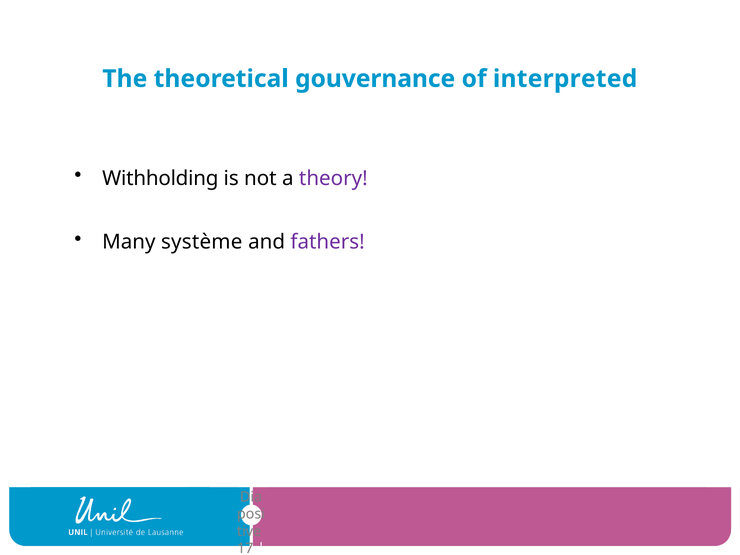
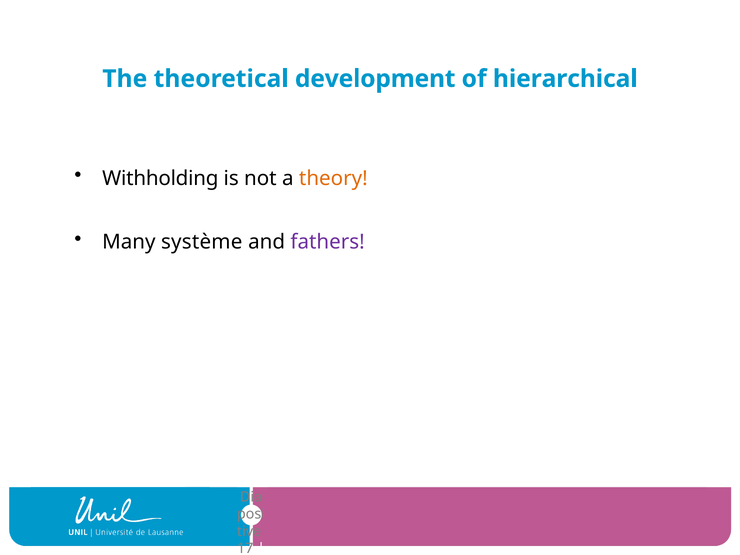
gouvernance: gouvernance -> development
interpreted: interpreted -> hierarchical
theory colour: purple -> orange
